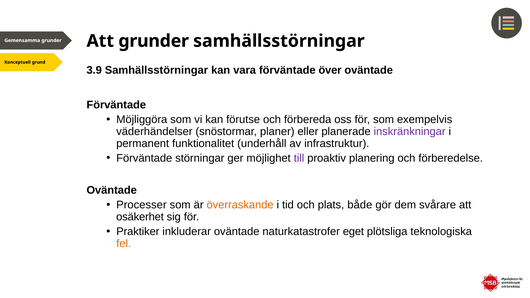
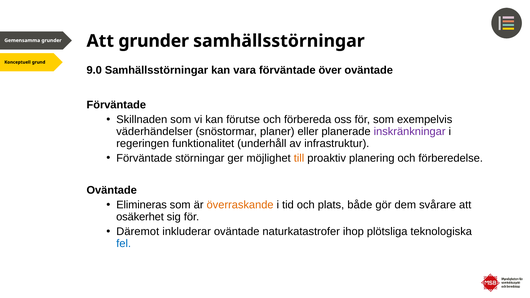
3.9: 3.9 -> 9.0
Möjliggöra: Möjliggöra -> Skillnaden
permanent: permanent -> regeringen
till colour: purple -> orange
Processer: Processer -> Elimineras
Praktiker: Praktiker -> Däremot
eget: eget -> ihop
fel colour: orange -> blue
